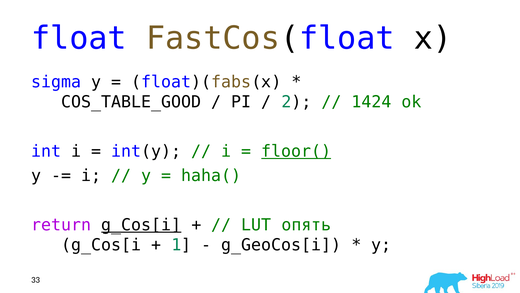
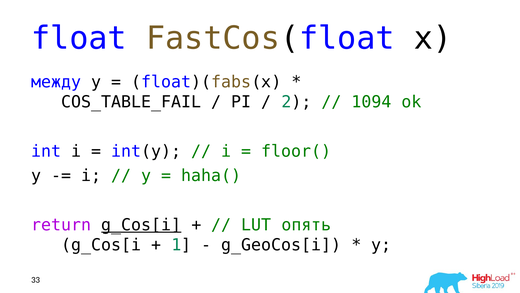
sigma: sigma -> между
COS_TABLE_GOOD: COS_TABLE_GOOD -> COS_TABLE_FAIL
1424: 1424 -> 1094
floor( underline: present -> none
